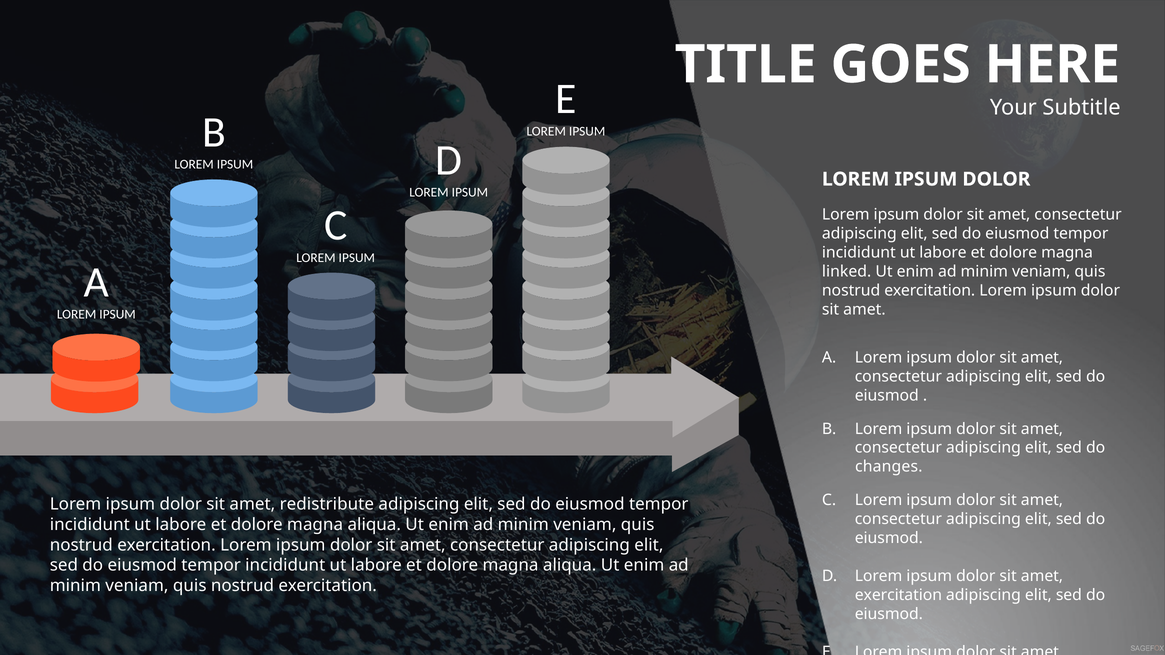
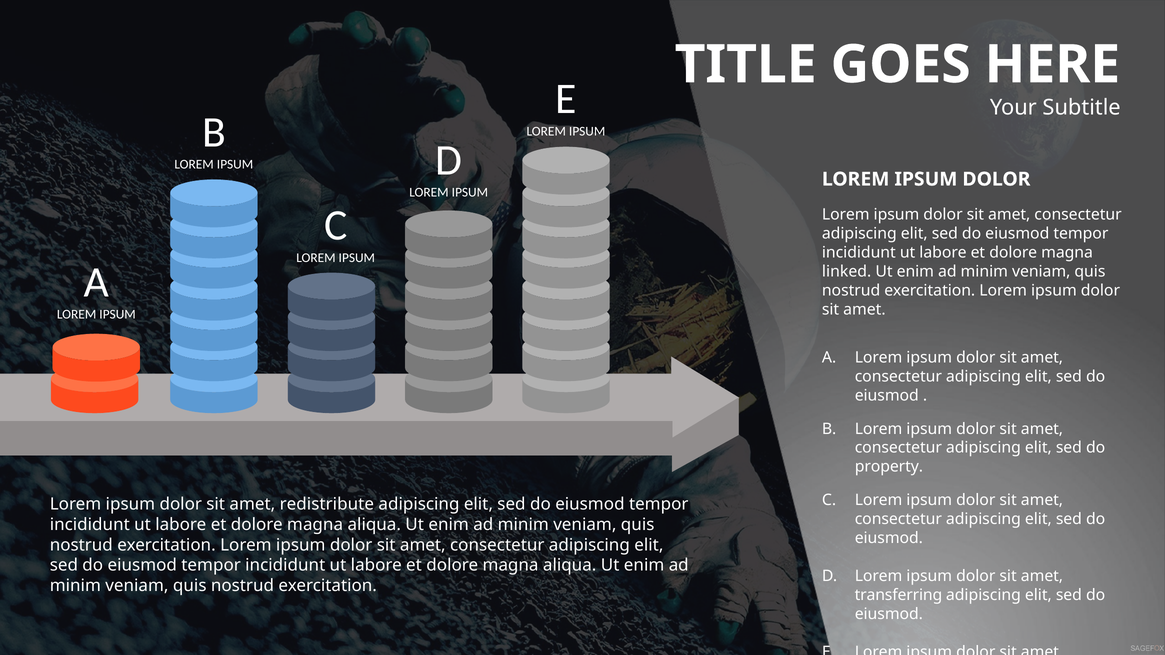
changes: changes -> property
exercitation at (898, 595): exercitation -> transferring
